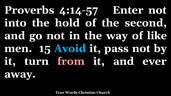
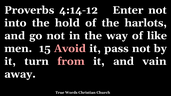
4:14-57: 4:14-57 -> 4:14-12
second: second -> harlots
Avoid colour: light blue -> pink
ever: ever -> vain
